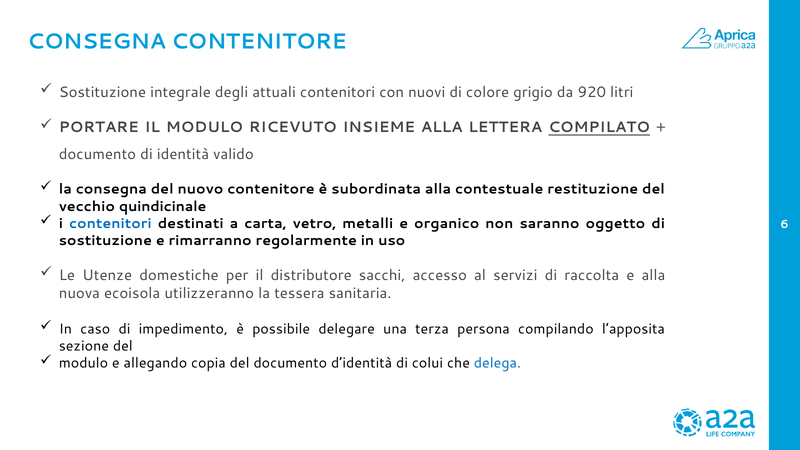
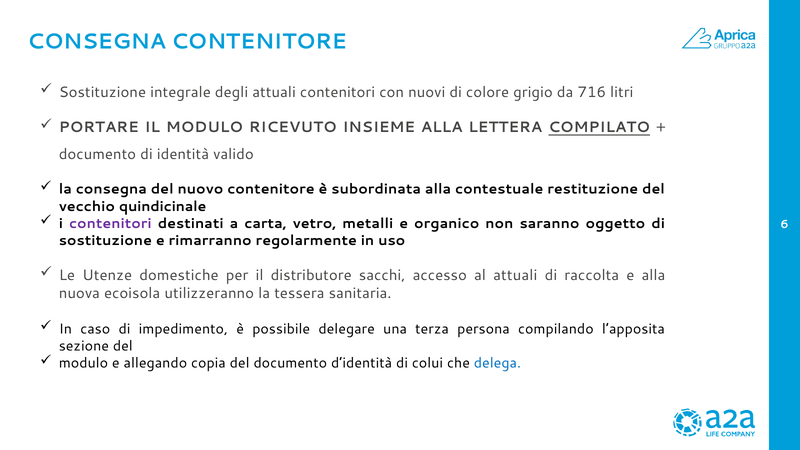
920: 920 -> 716
contenitori at (110, 224) colour: blue -> purple
al servizi: servizi -> attuali
